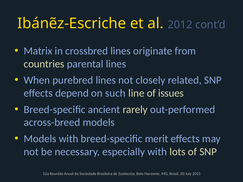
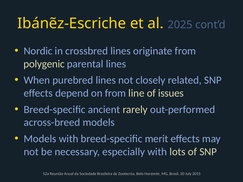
2012: 2012 -> 2025
Matrix: Matrix -> Nordic
countries: countries -> polygenic
on such: such -> from
